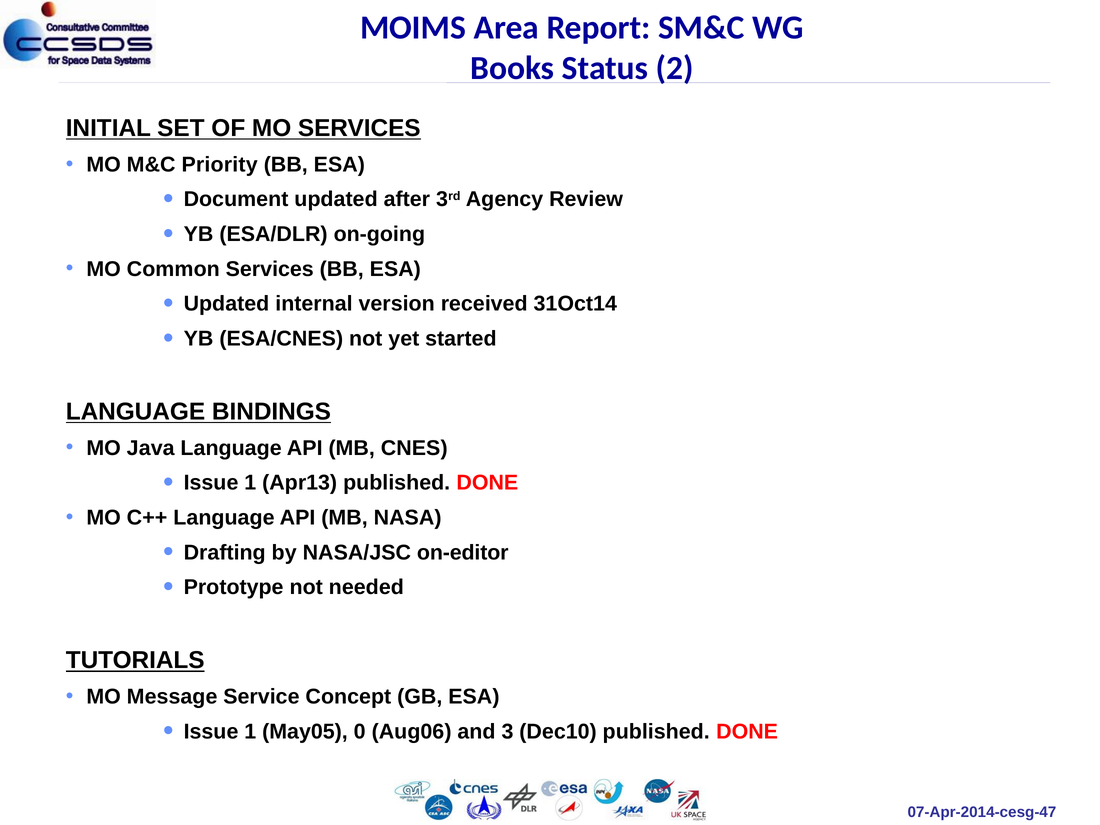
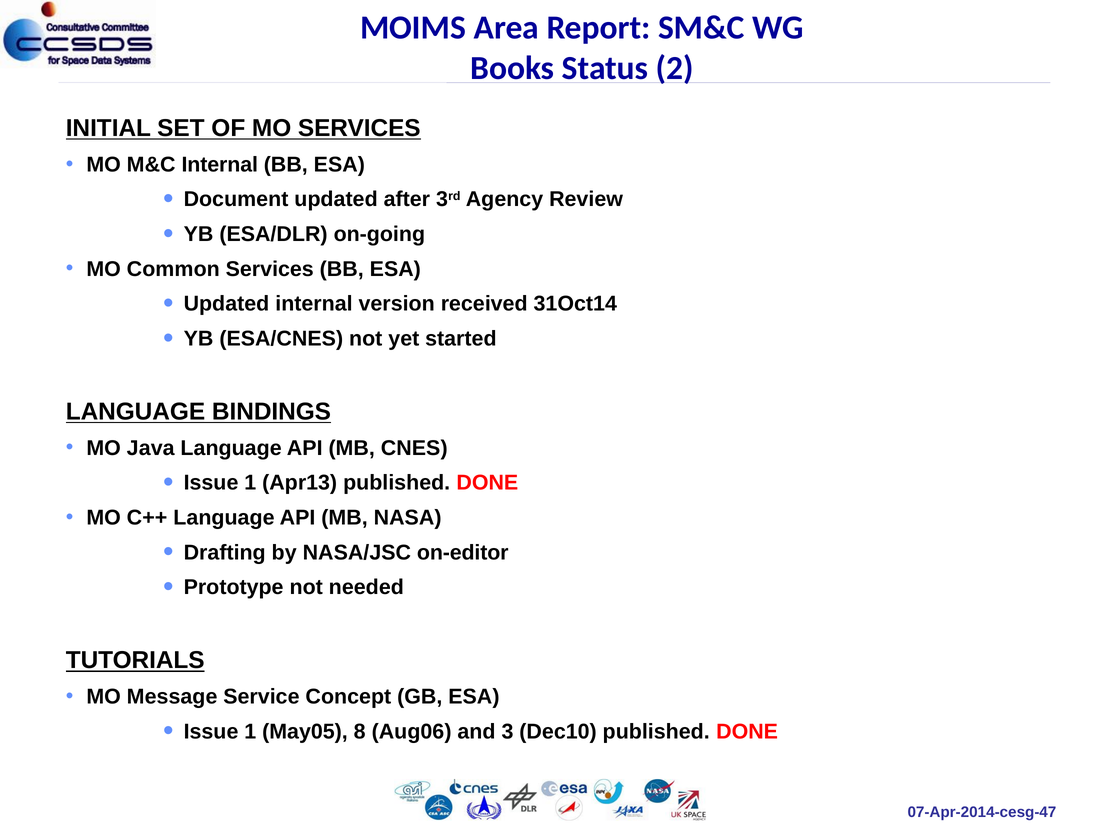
M&C Priority: Priority -> Internal
0: 0 -> 8
